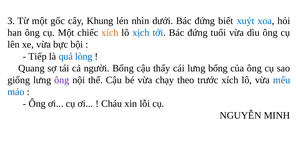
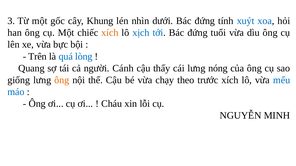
biết: biết -> tính
Tiếp: Tiếp -> Trên
người Bổng: Bổng -> Cánh
lưng bổng: bổng -> nóng
ông at (62, 80) colour: purple -> orange
